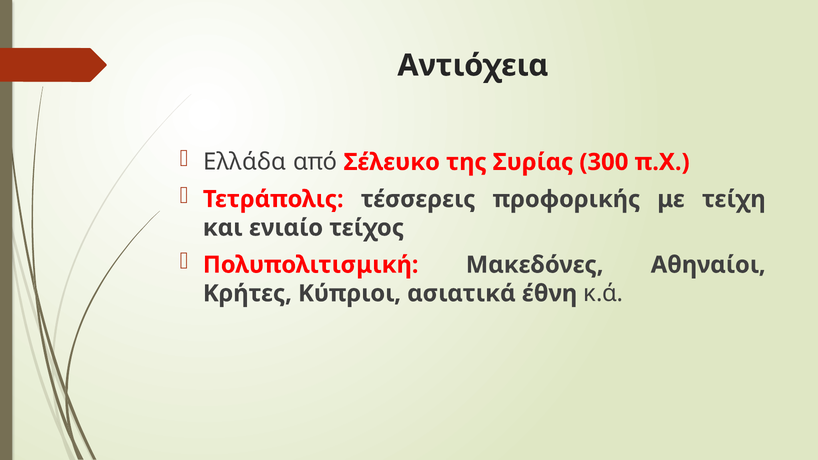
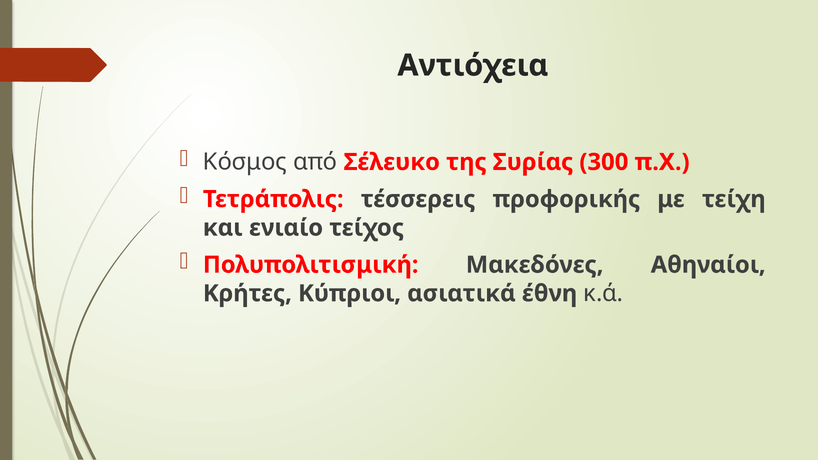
Ελλάδα: Ελλάδα -> Κόσμος
